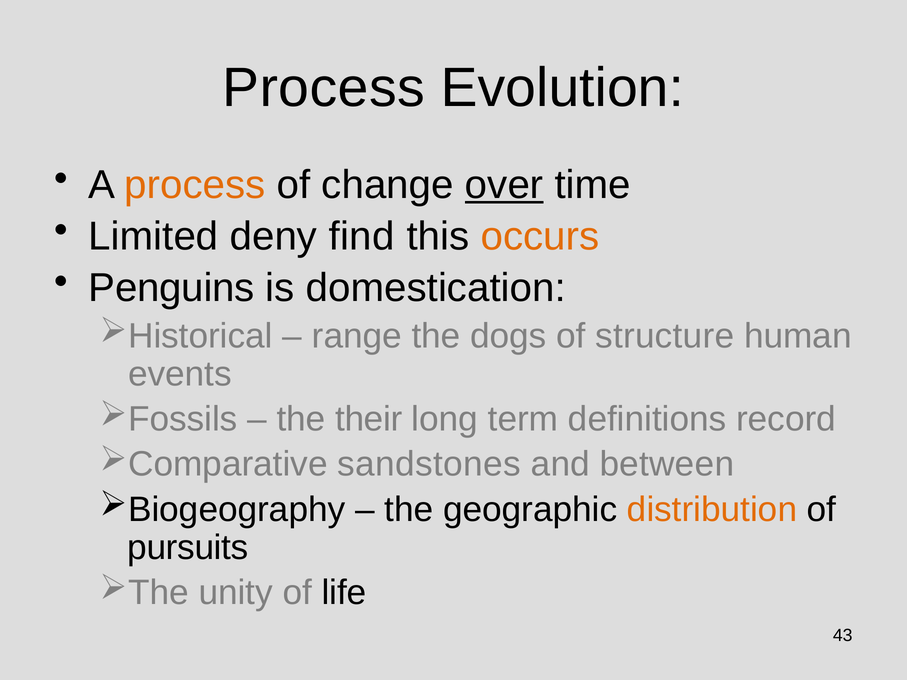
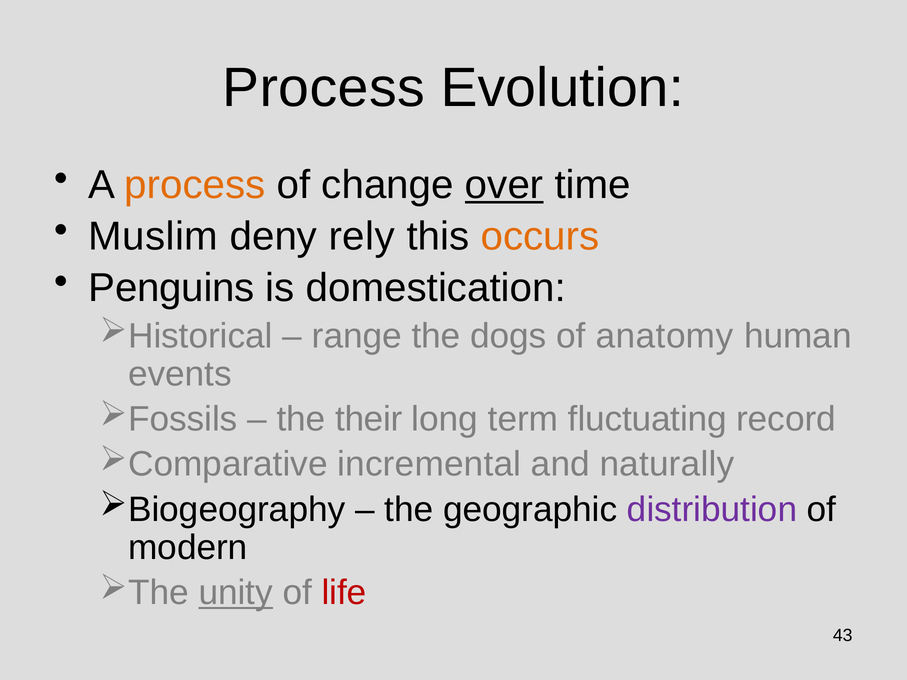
Limited: Limited -> Muslim
find: find -> rely
structure: structure -> anatomy
definitions: definitions -> fluctuating
sandstones: sandstones -> incremental
between: between -> naturally
distribution colour: orange -> purple
pursuits: pursuits -> modern
unity underline: none -> present
life colour: black -> red
